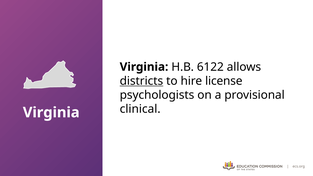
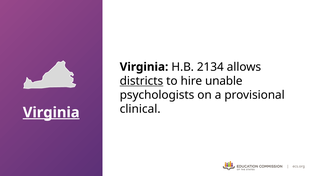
6122: 6122 -> 2134
license: license -> unable
Virginia at (51, 113) underline: none -> present
